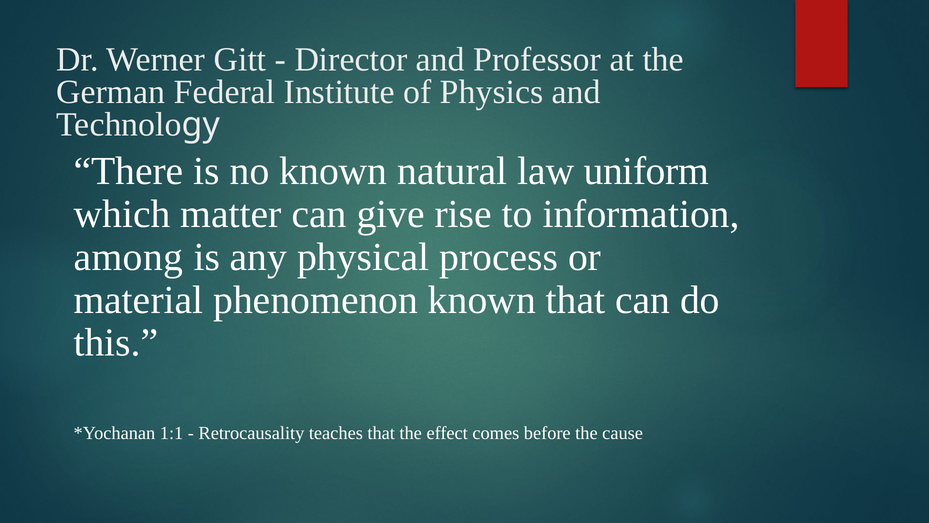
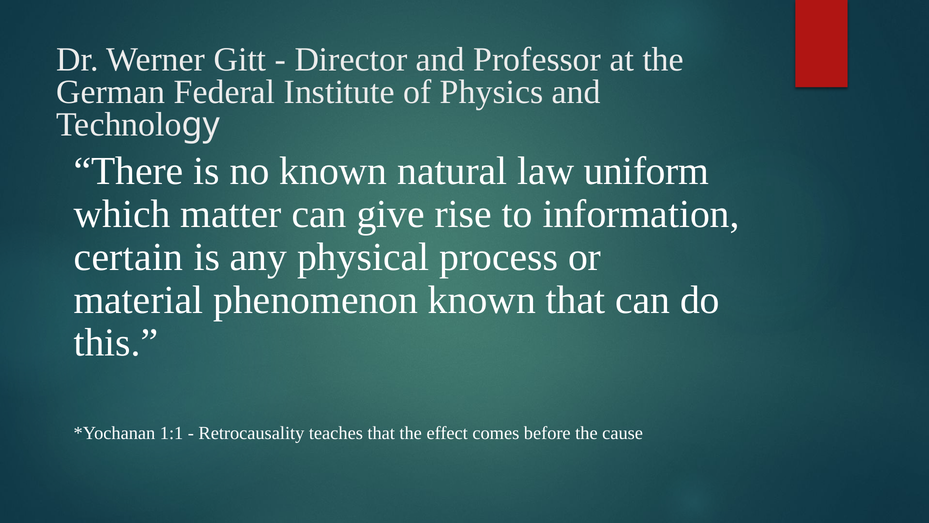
among: among -> certain
